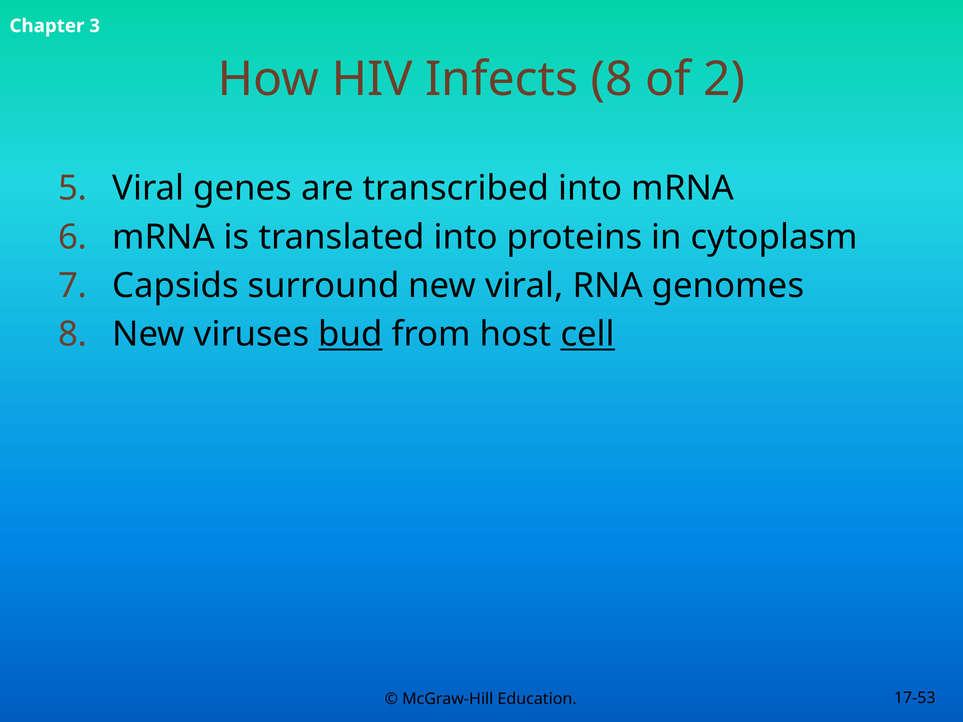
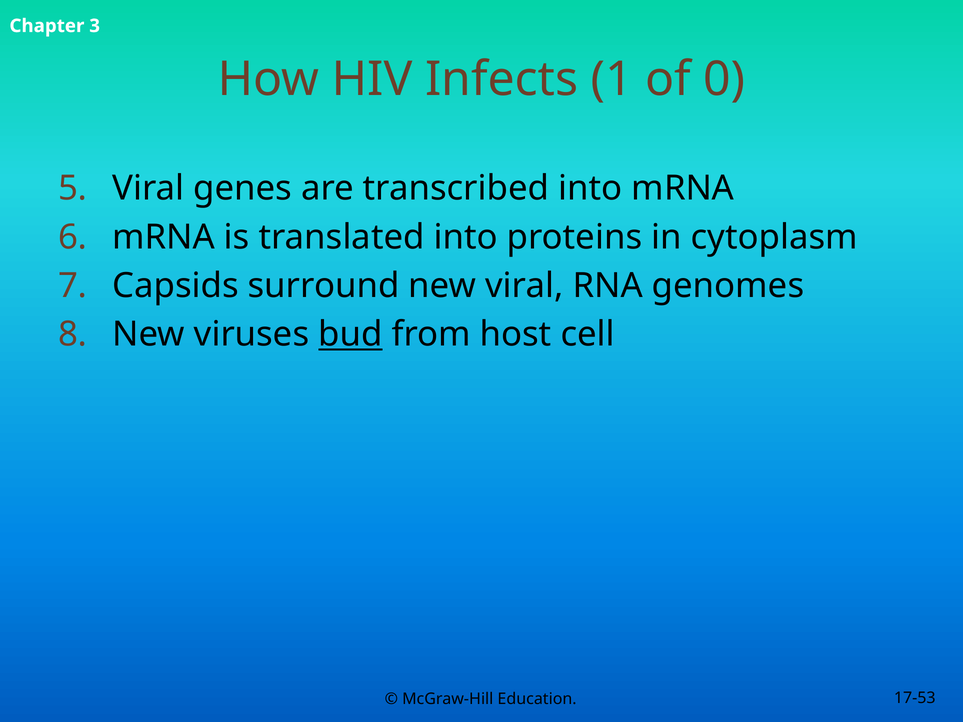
Infects 8: 8 -> 1
2: 2 -> 0
cell underline: present -> none
